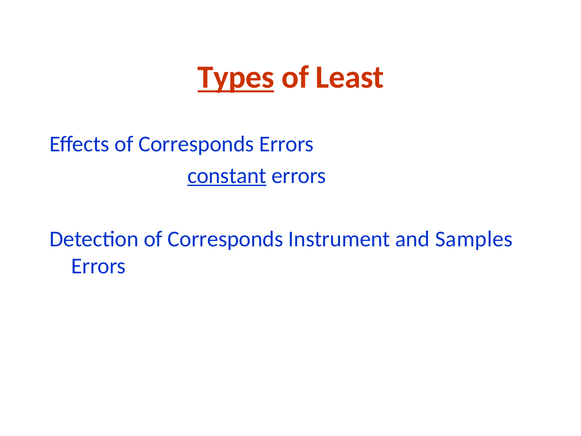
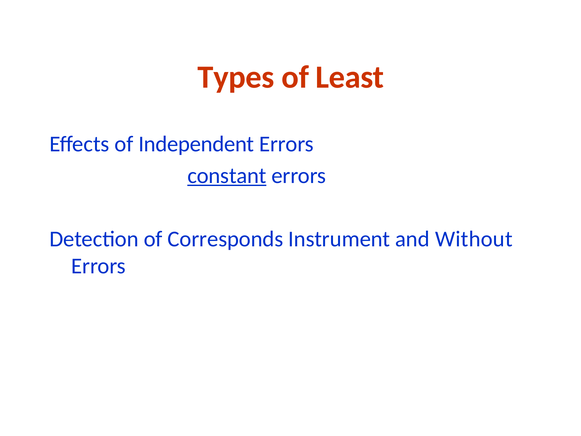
Types underline: present -> none
Effects of Corresponds: Corresponds -> Independent
Samples: Samples -> Without
